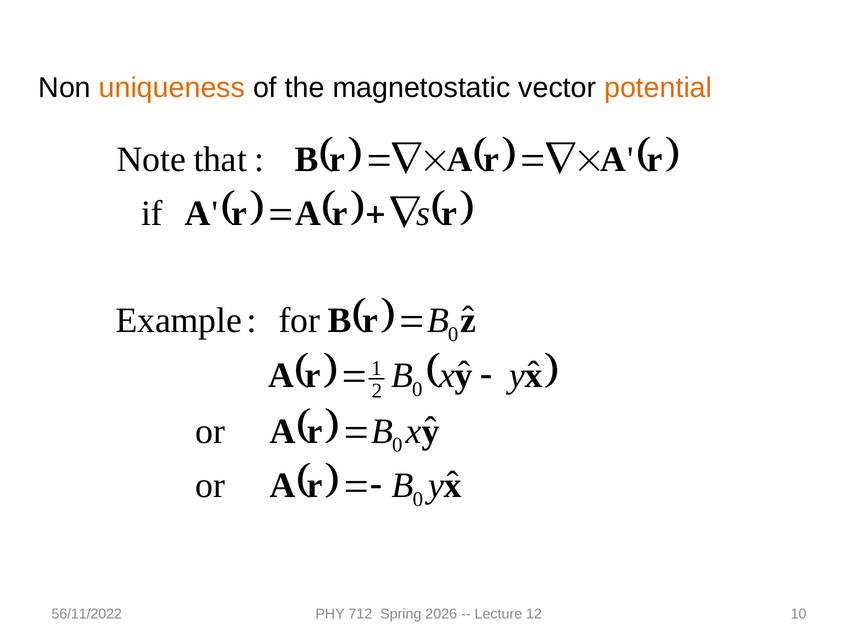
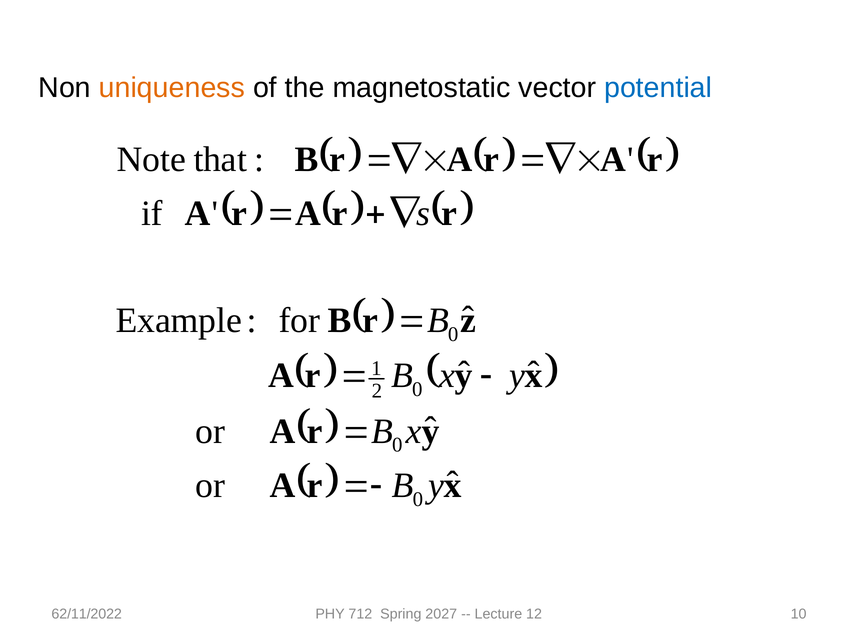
potential colour: orange -> blue
56/11/2022: 56/11/2022 -> 62/11/2022
2026: 2026 -> 2027
